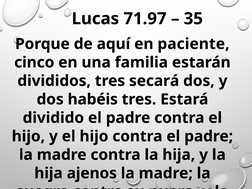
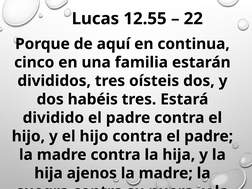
71.97: 71.97 -> 12.55
35: 35 -> 22
paciente: paciente -> continua
secará: secará -> oísteis
